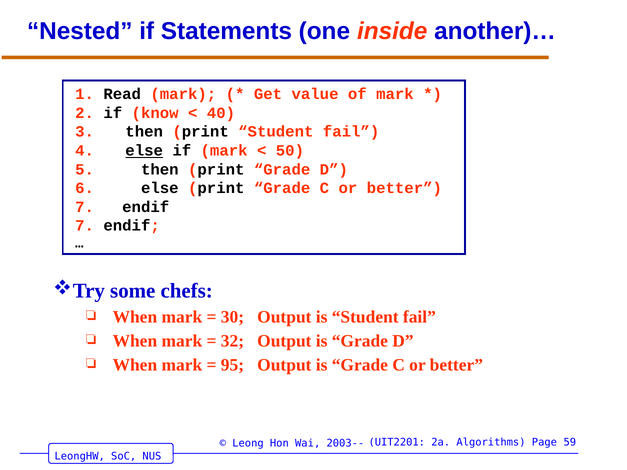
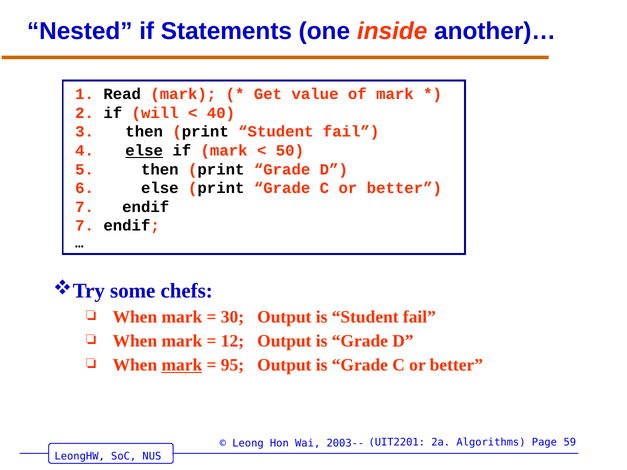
know: know -> will
32: 32 -> 12
mark at (182, 365) underline: none -> present
